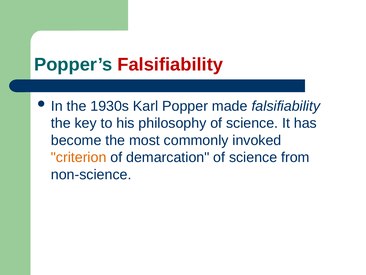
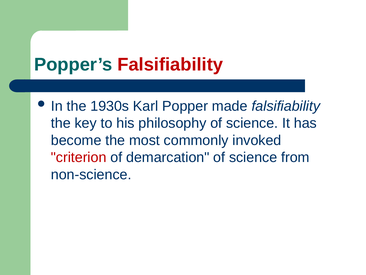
criterion colour: orange -> red
